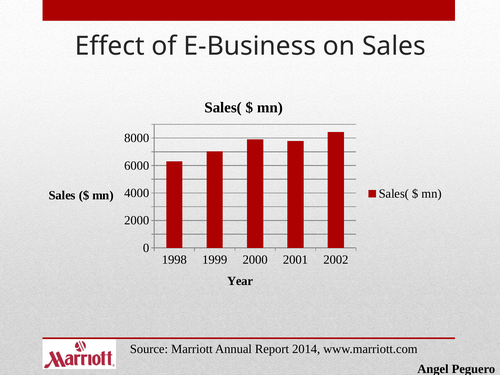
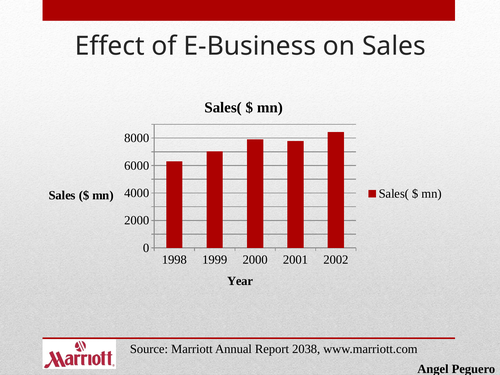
2014: 2014 -> 2038
